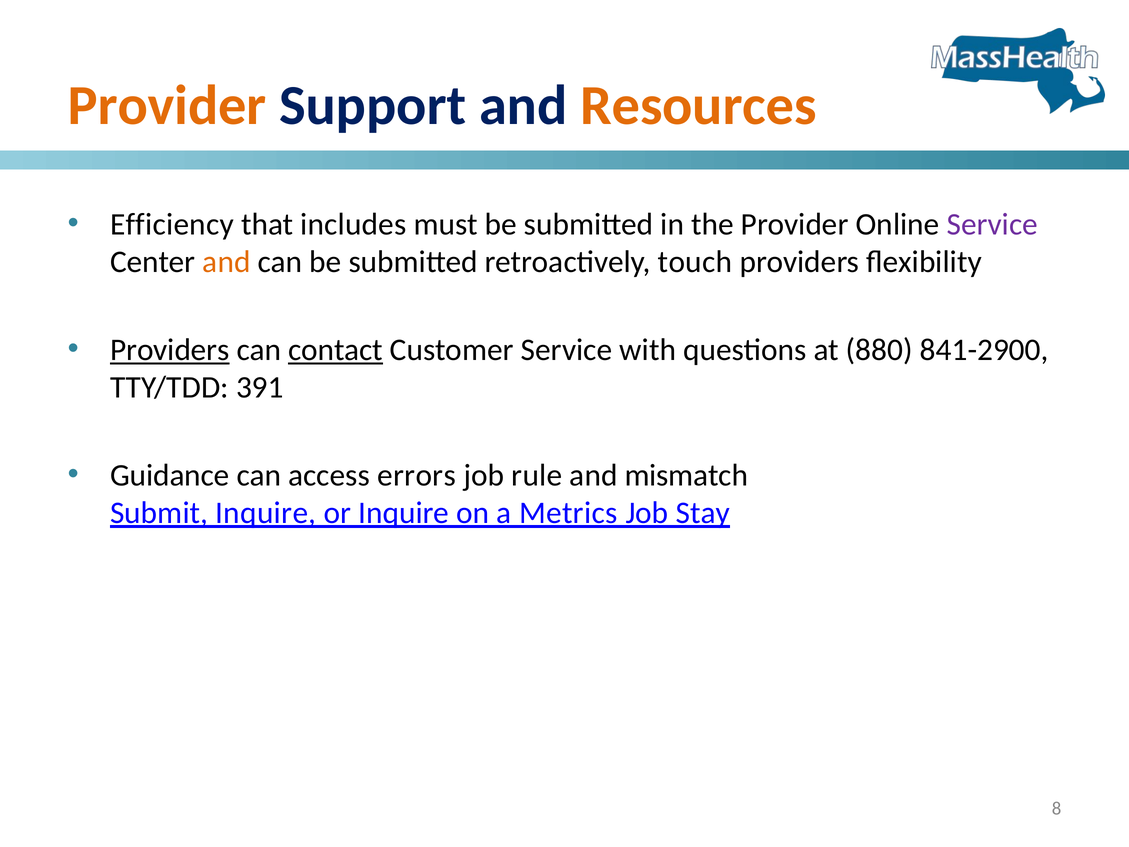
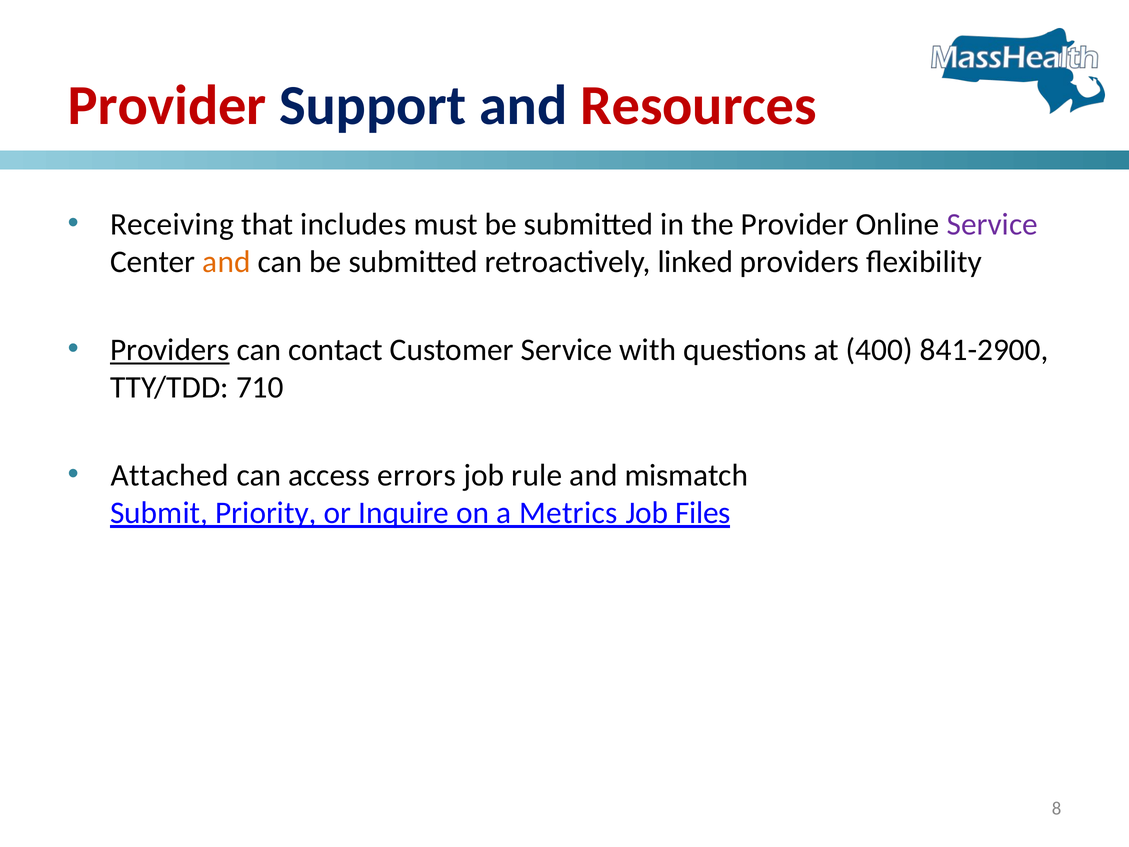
Provider at (167, 106) colour: orange -> red
Resources colour: orange -> red
Efficiency: Efficiency -> Receiving
touch: touch -> linked
contact underline: present -> none
880: 880 -> 400
391: 391 -> 710
Guidance: Guidance -> Attached
Submit Inquire: Inquire -> Priority
Stay: Stay -> Files
